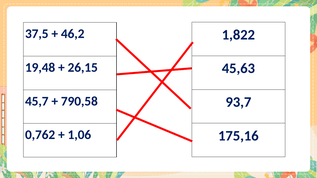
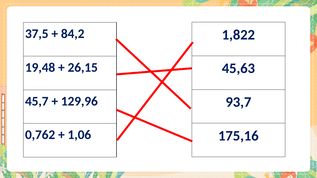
46,2: 46,2 -> 84,2
790,58: 790,58 -> 129,96
